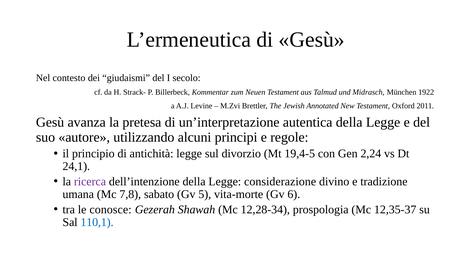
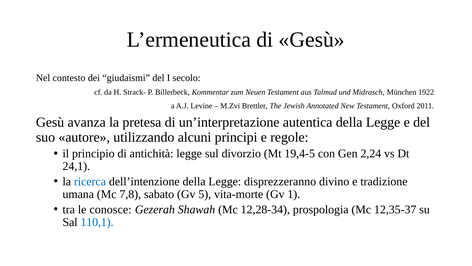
ricerca colour: purple -> blue
considerazione: considerazione -> disprezzeranno
6: 6 -> 1
